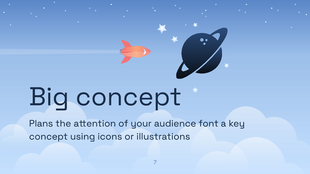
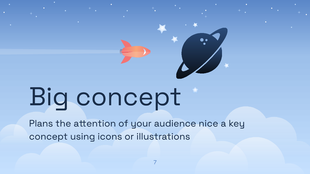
font: font -> nice
